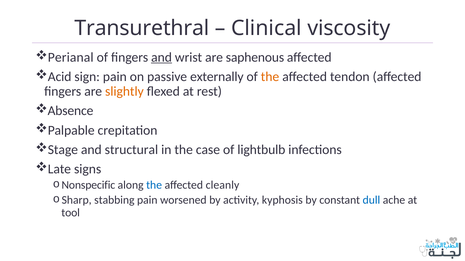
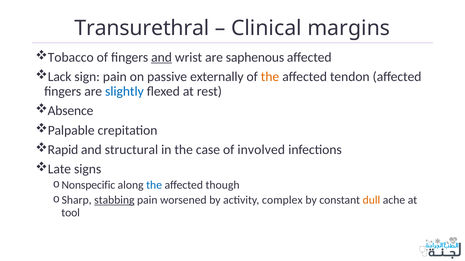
viscosity: viscosity -> margins
Perianal: Perianal -> Tobacco
Acid: Acid -> Lack
slightly colour: orange -> blue
Stage: Stage -> Rapid
lightbulb: lightbulb -> involved
cleanly: cleanly -> though
stabbing underline: none -> present
kyphosis: kyphosis -> complex
dull colour: blue -> orange
